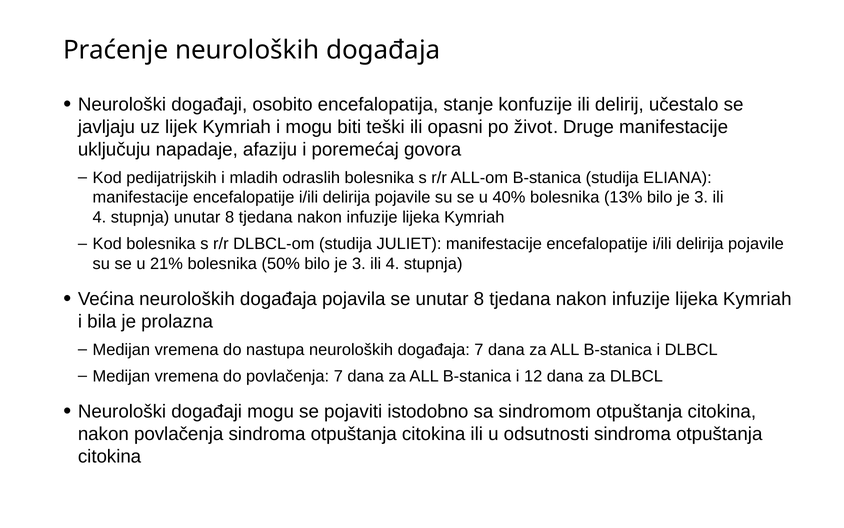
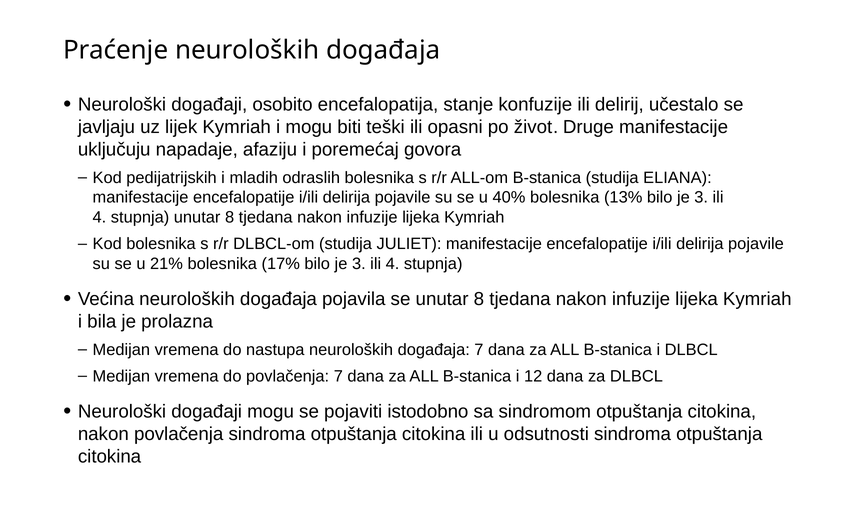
50%: 50% -> 17%
